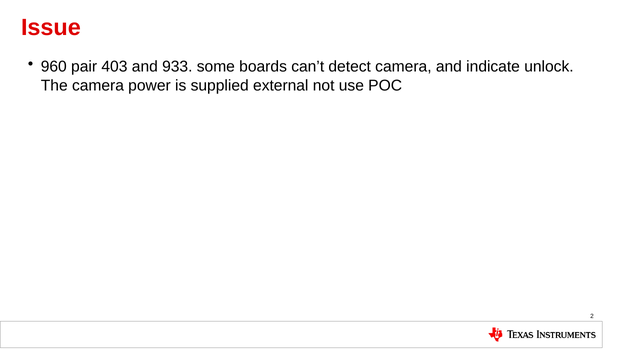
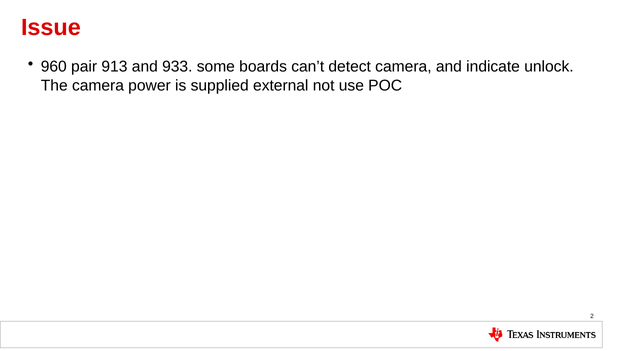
403: 403 -> 913
